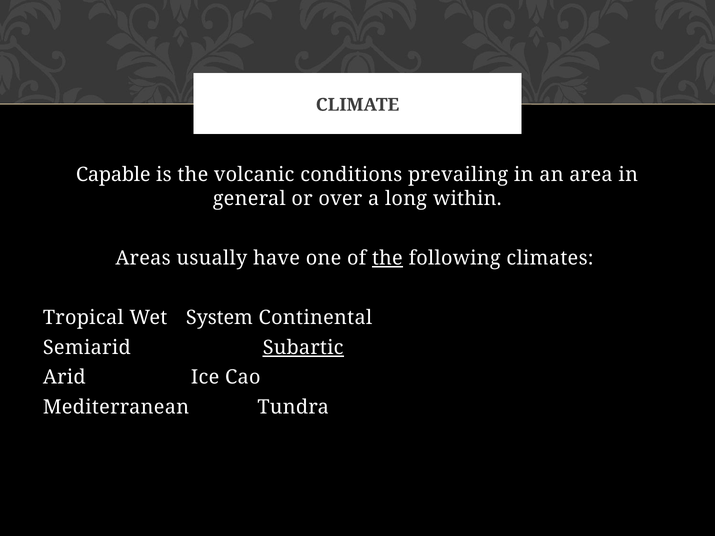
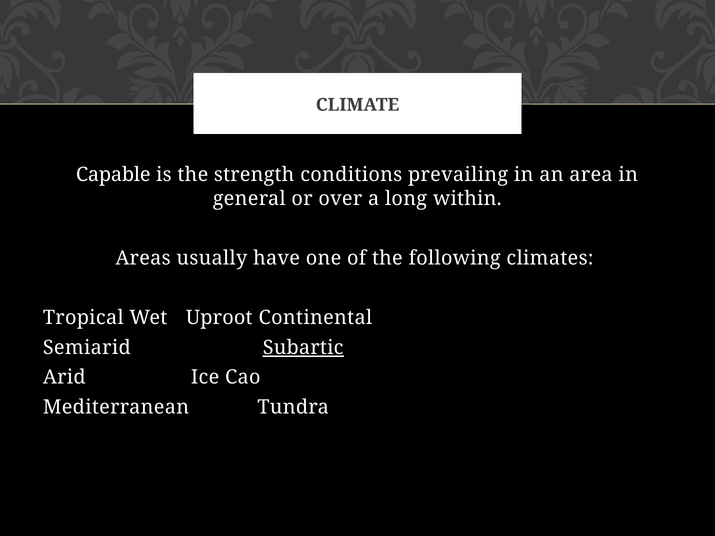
volcanic: volcanic -> strength
the at (387, 258) underline: present -> none
System: System -> Uproot
